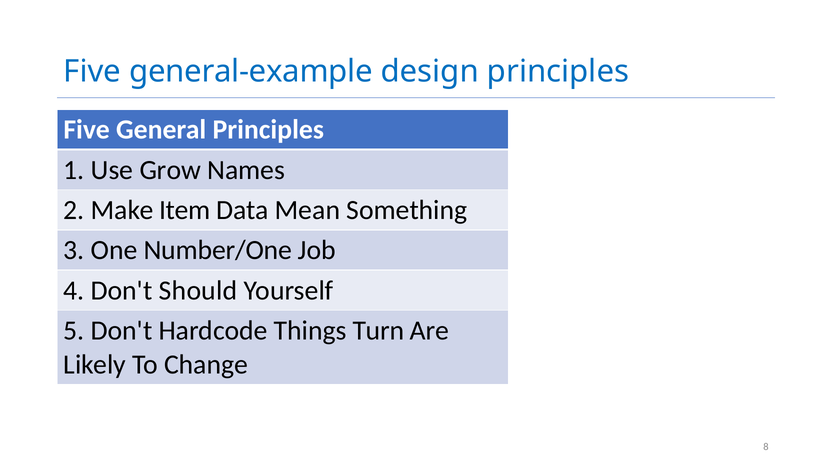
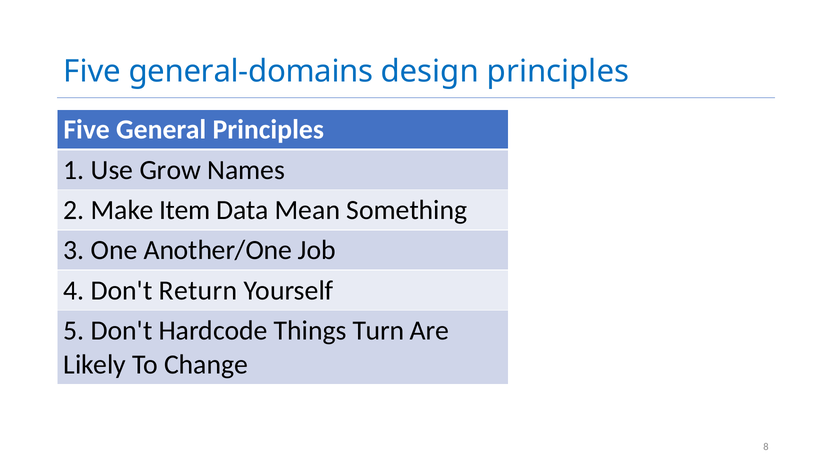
general-example: general-example -> general-domains
Number/One: Number/One -> Another/One
Should: Should -> Return
